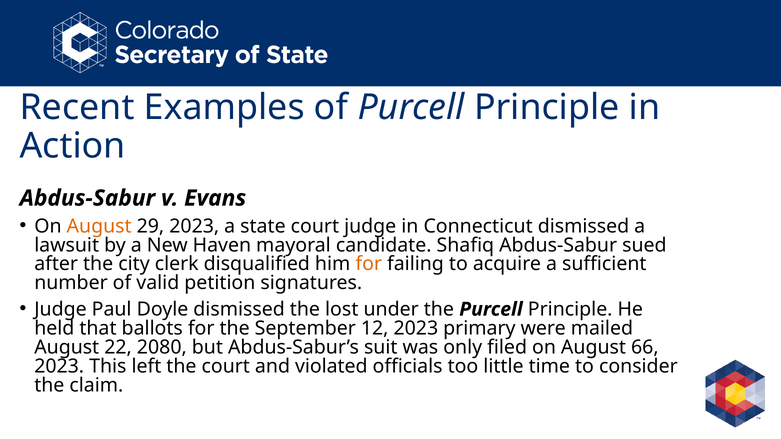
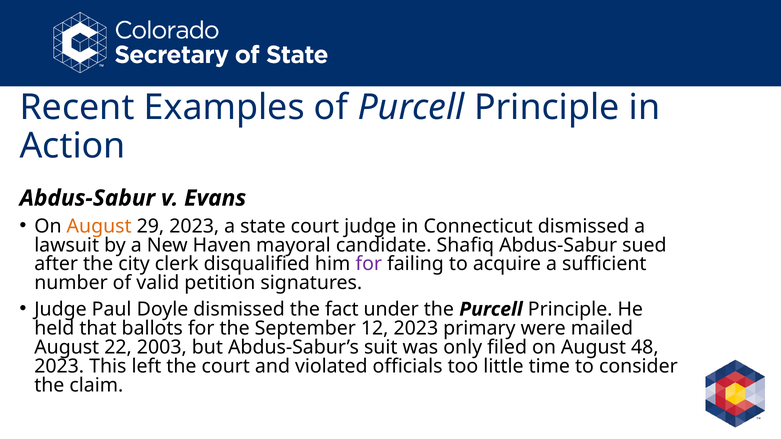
for at (369, 264) colour: orange -> purple
lost: lost -> fact
2080: 2080 -> 2003
66: 66 -> 48
